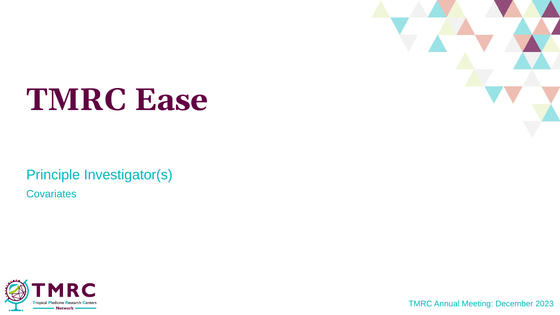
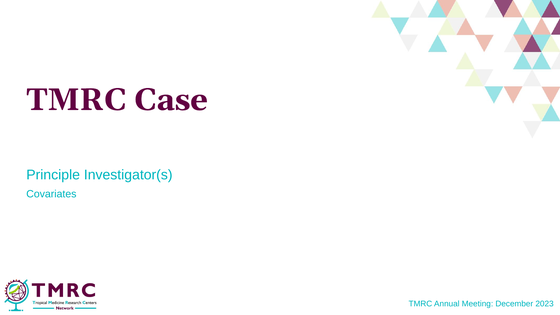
Ease: Ease -> Case
